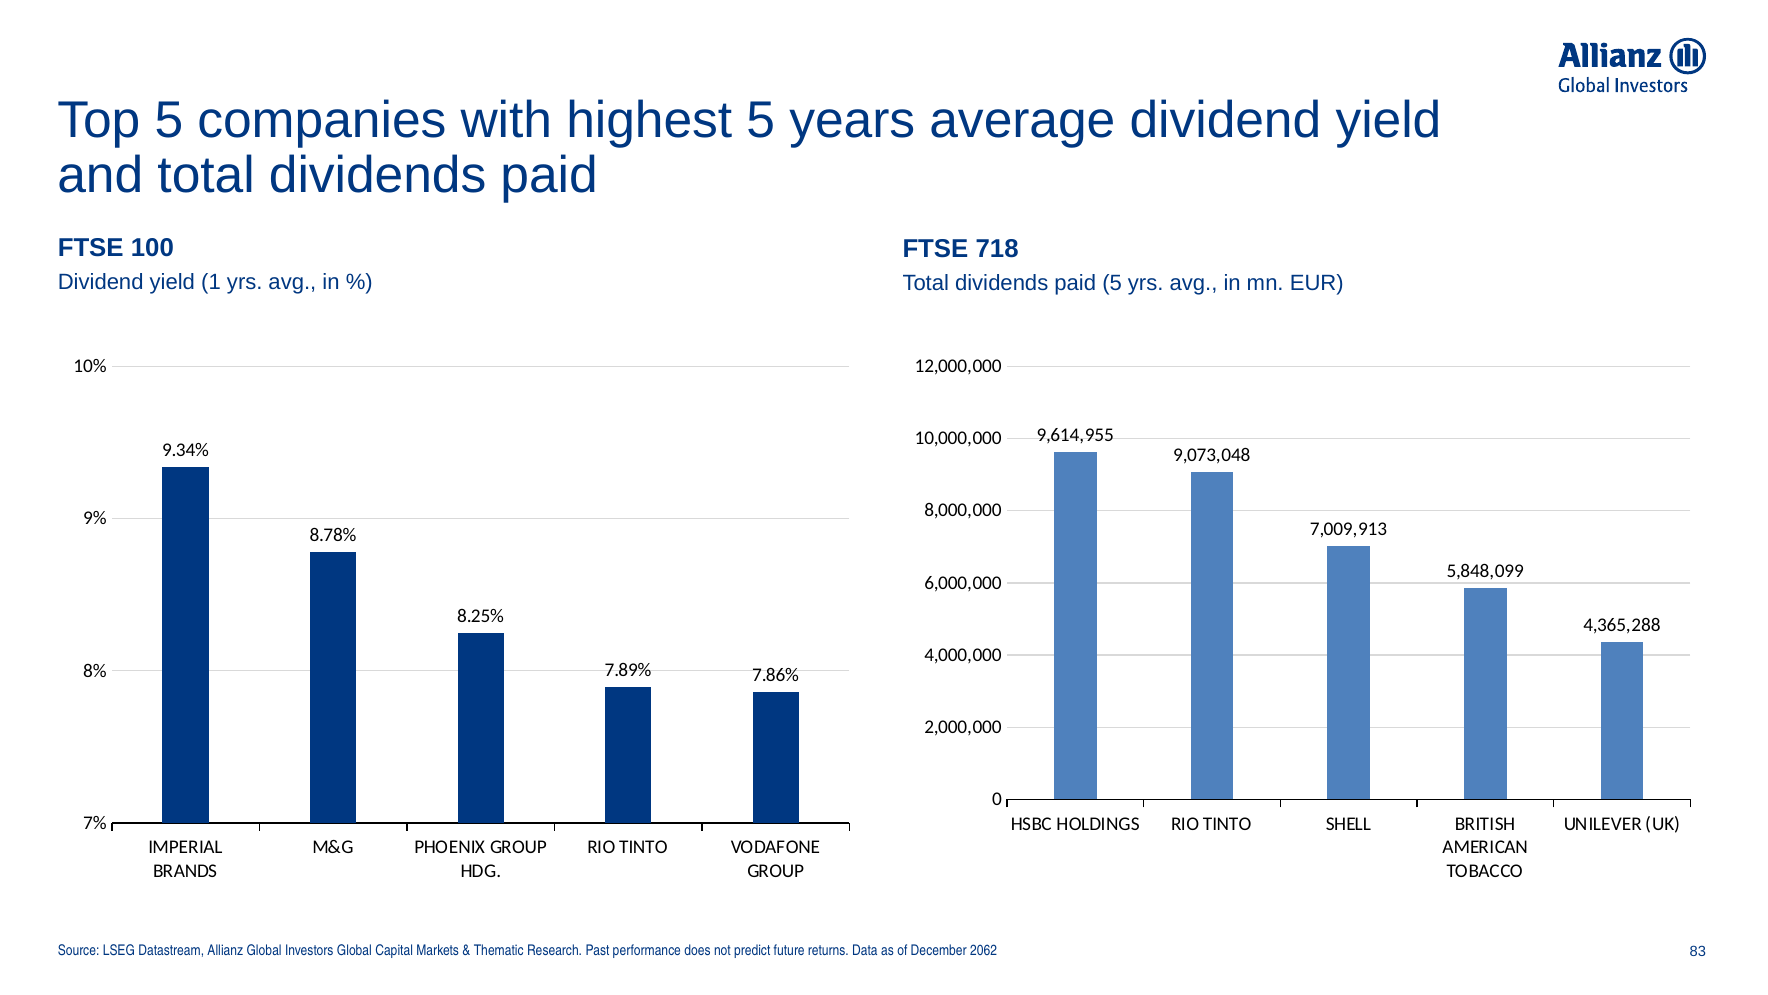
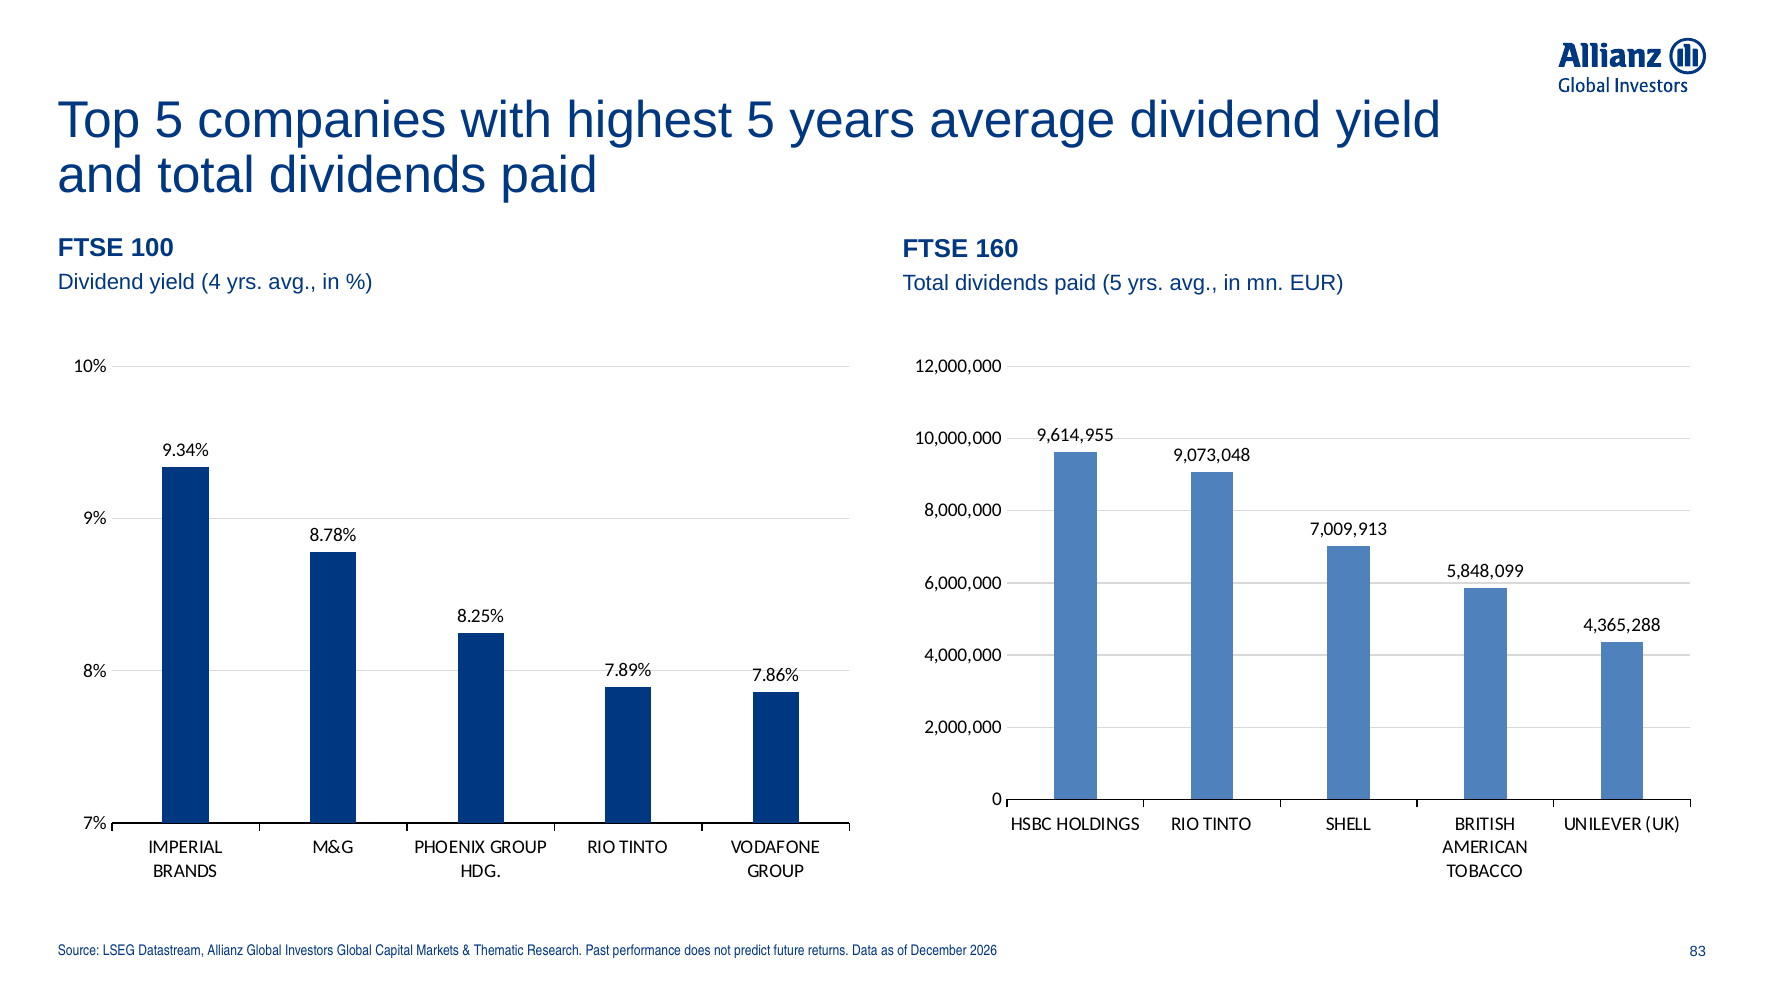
718: 718 -> 160
1: 1 -> 4
2062: 2062 -> 2026
